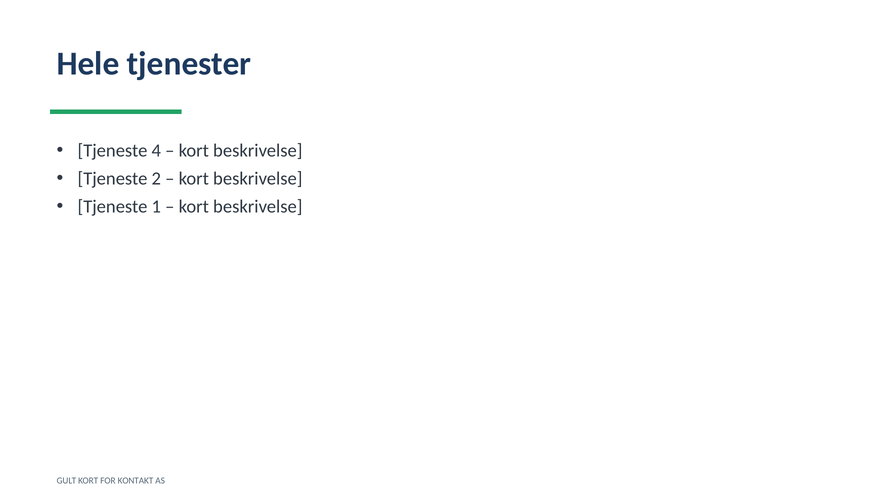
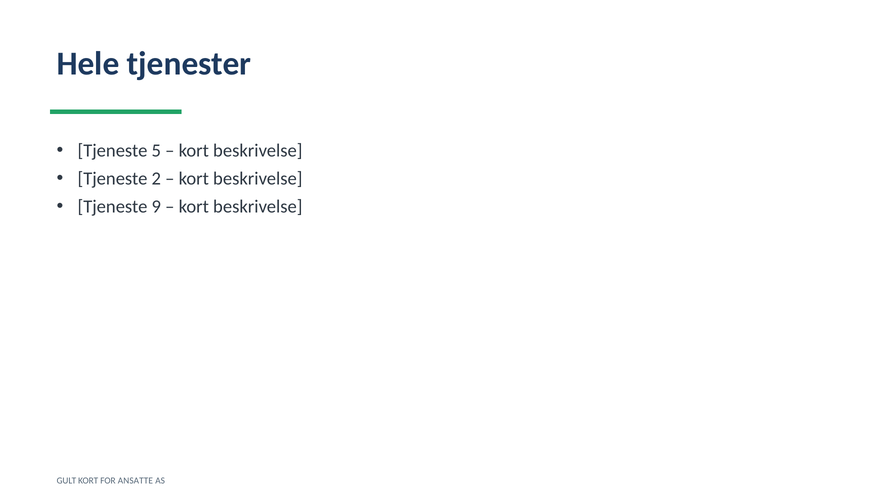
4: 4 -> 5
1: 1 -> 9
KONTAKT: KONTAKT -> ANSATTE
